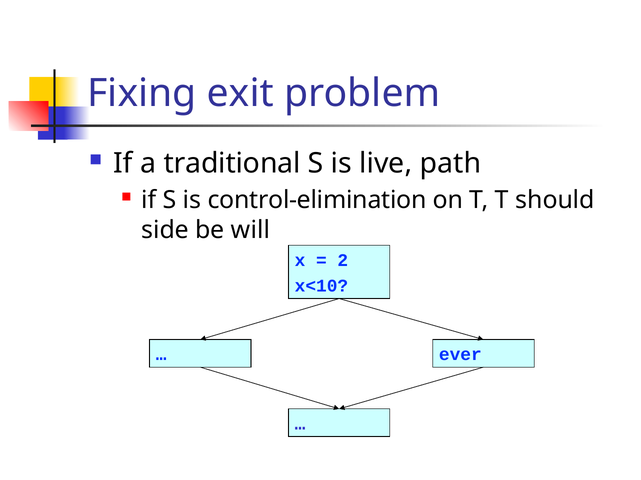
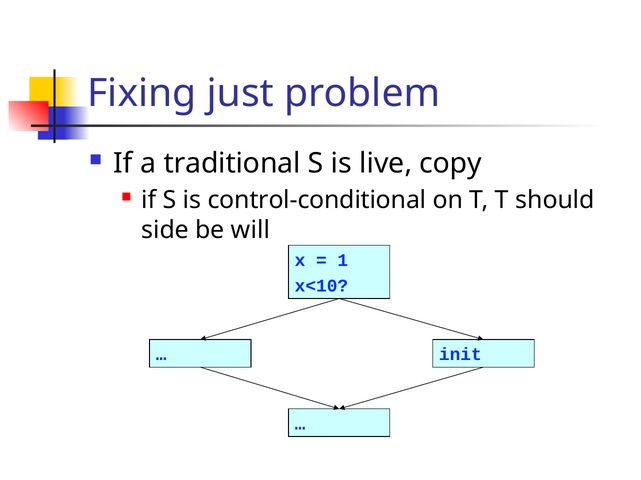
exit: exit -> just
path: path -> copy
control-elimination: control-elimination -> control-conditional
2: 2 -> 1
ever: ever -> init
